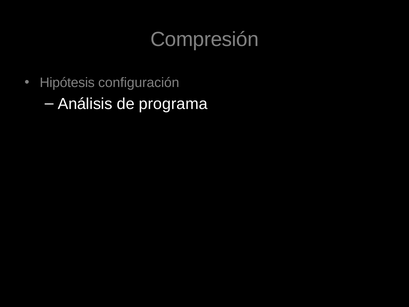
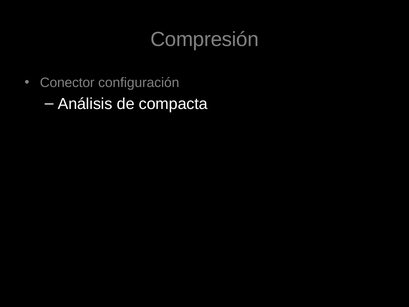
Hipótesis: Hipótesis -> Conector
programa: programa -> compacta
